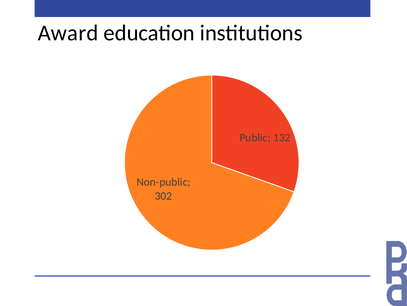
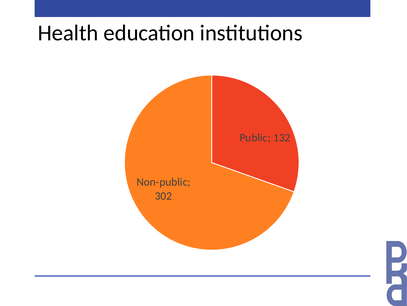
Award: Award -> Health
